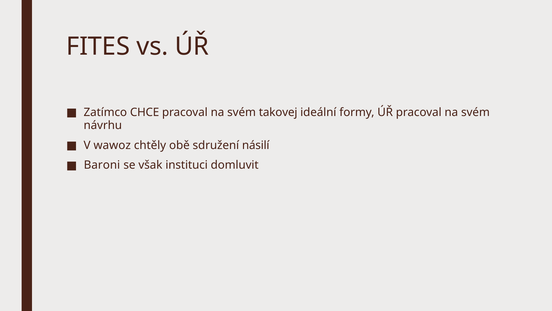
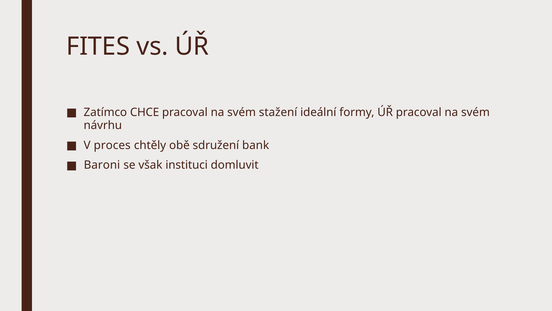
takovej: takovej -> stažení
wawoz: wawoz -> proces
násilí: násilí -> bank
